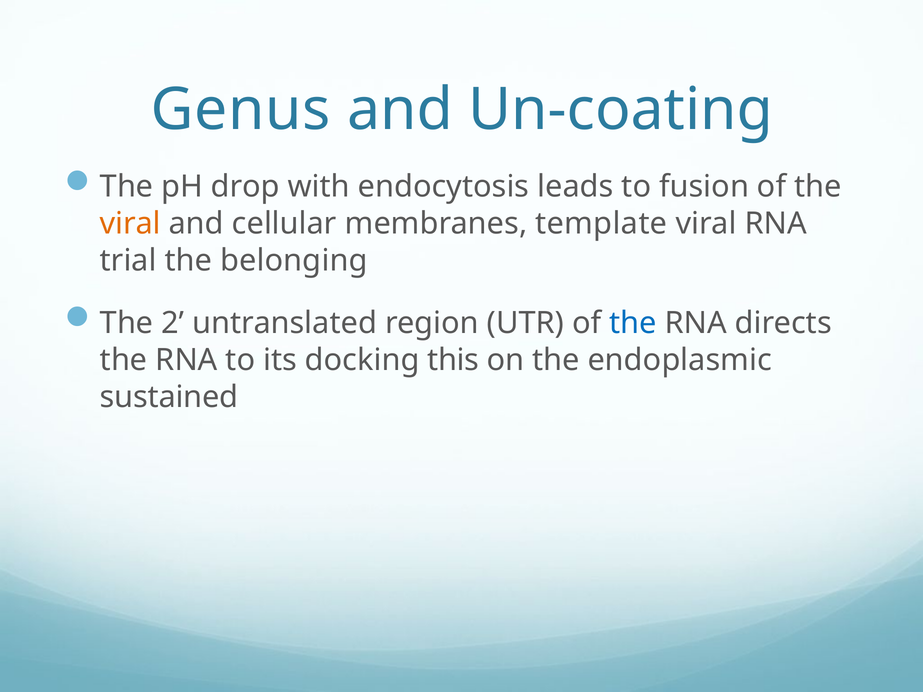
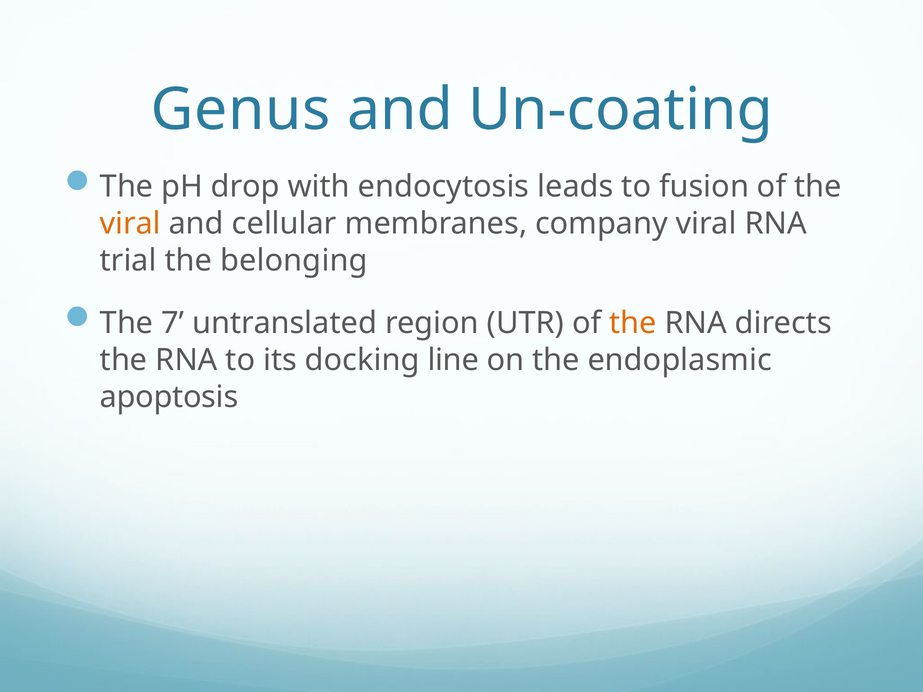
template: template -> company
2: 2 -> 7
the at (633, 323) colour: blue -> orange
this: this -> line
sustained: sustained -> apoptosis
